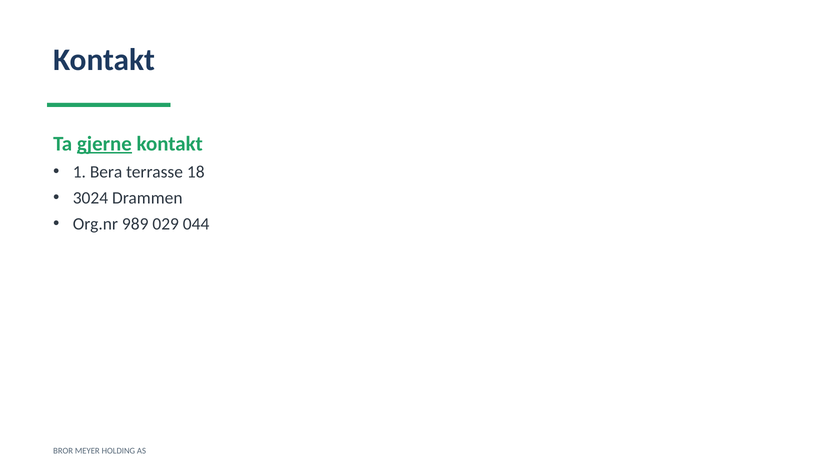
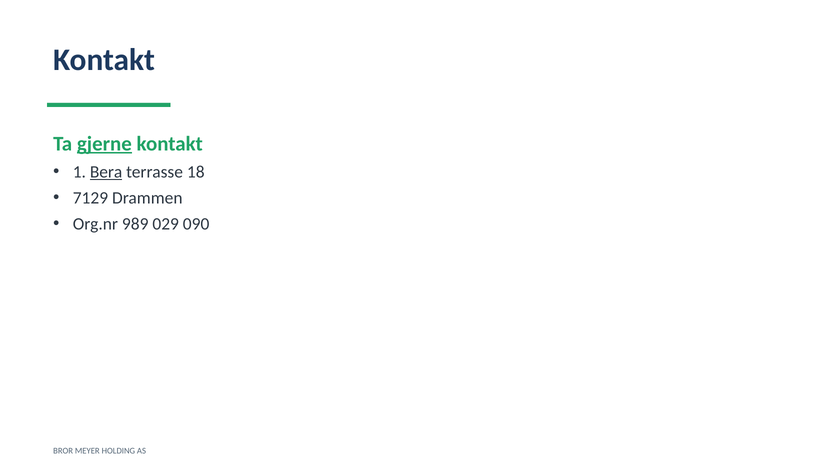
Bera underline: none -> present
3024: 3024 -> 7129
044: 044 -> 090
